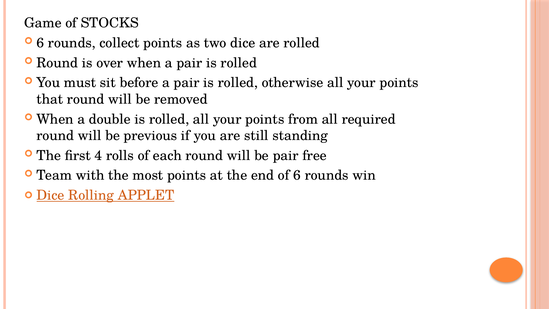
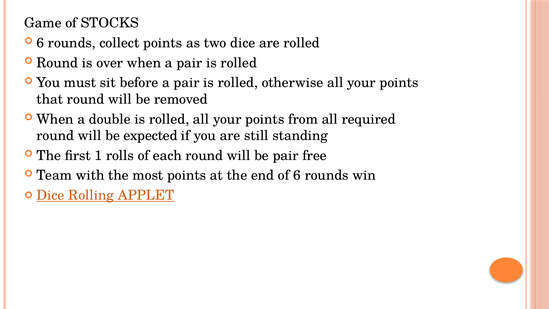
previous: previous -> expected
4: 4 -> 1
